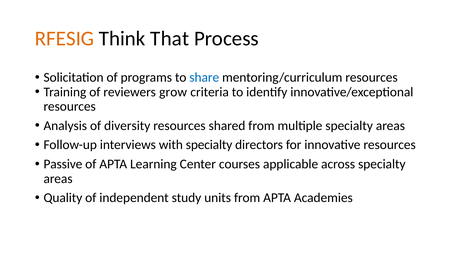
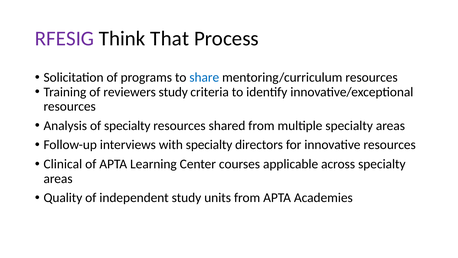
RFESIG colour: orange -> purple
reviewers grow: grow -> study
of diversity: diversity -> specialty
Passive: Passive -> Clinical
